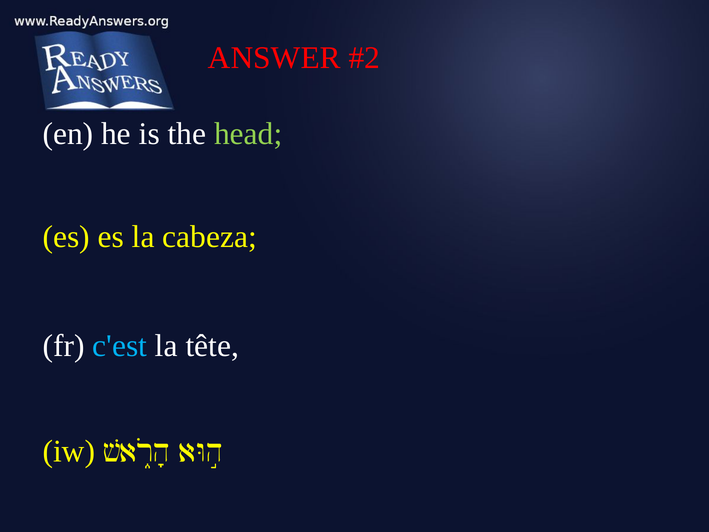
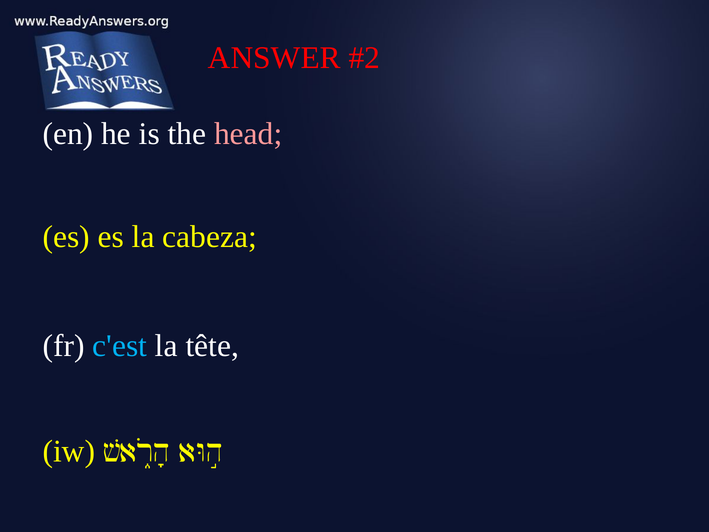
head colour: light green -> pink
